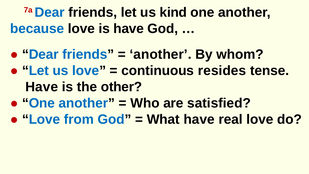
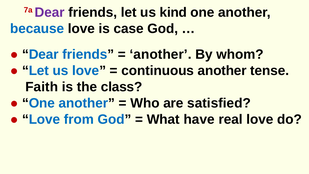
Dear at (50, 12) colour: blue -> purple
is have: have -> case
continuous resides: resides -> another
Have at (42, 87): Have -> Faith
other: other -> class
